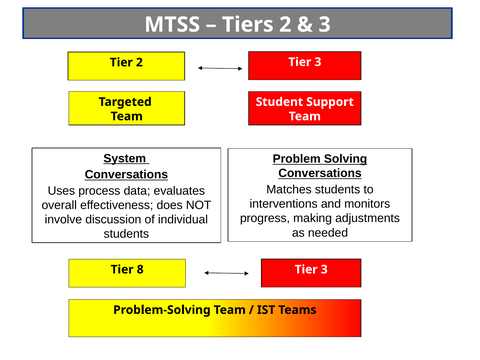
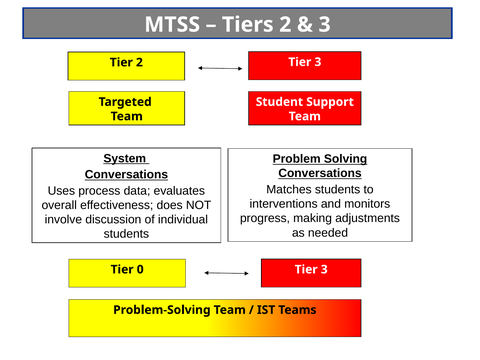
8: 8 -> 0
